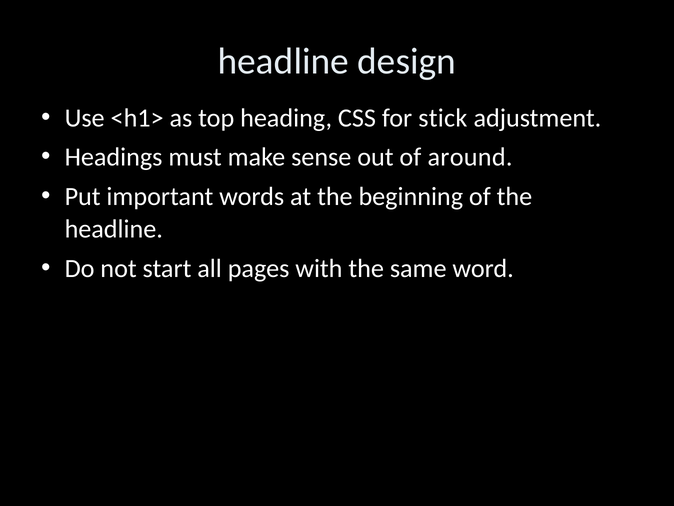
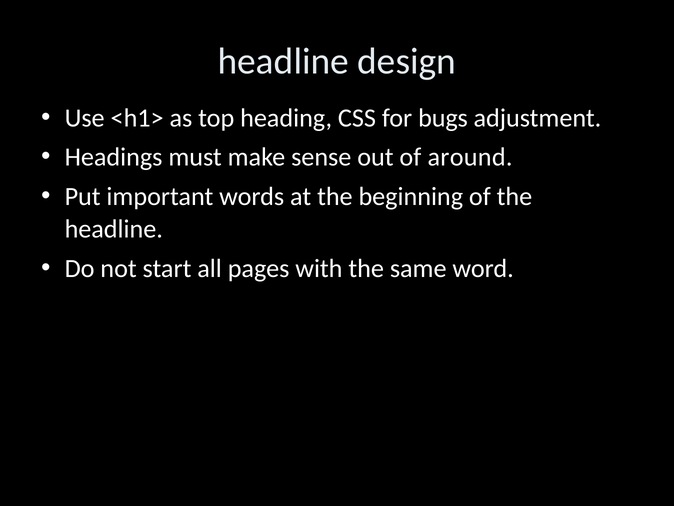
stick: stick -> bugs
